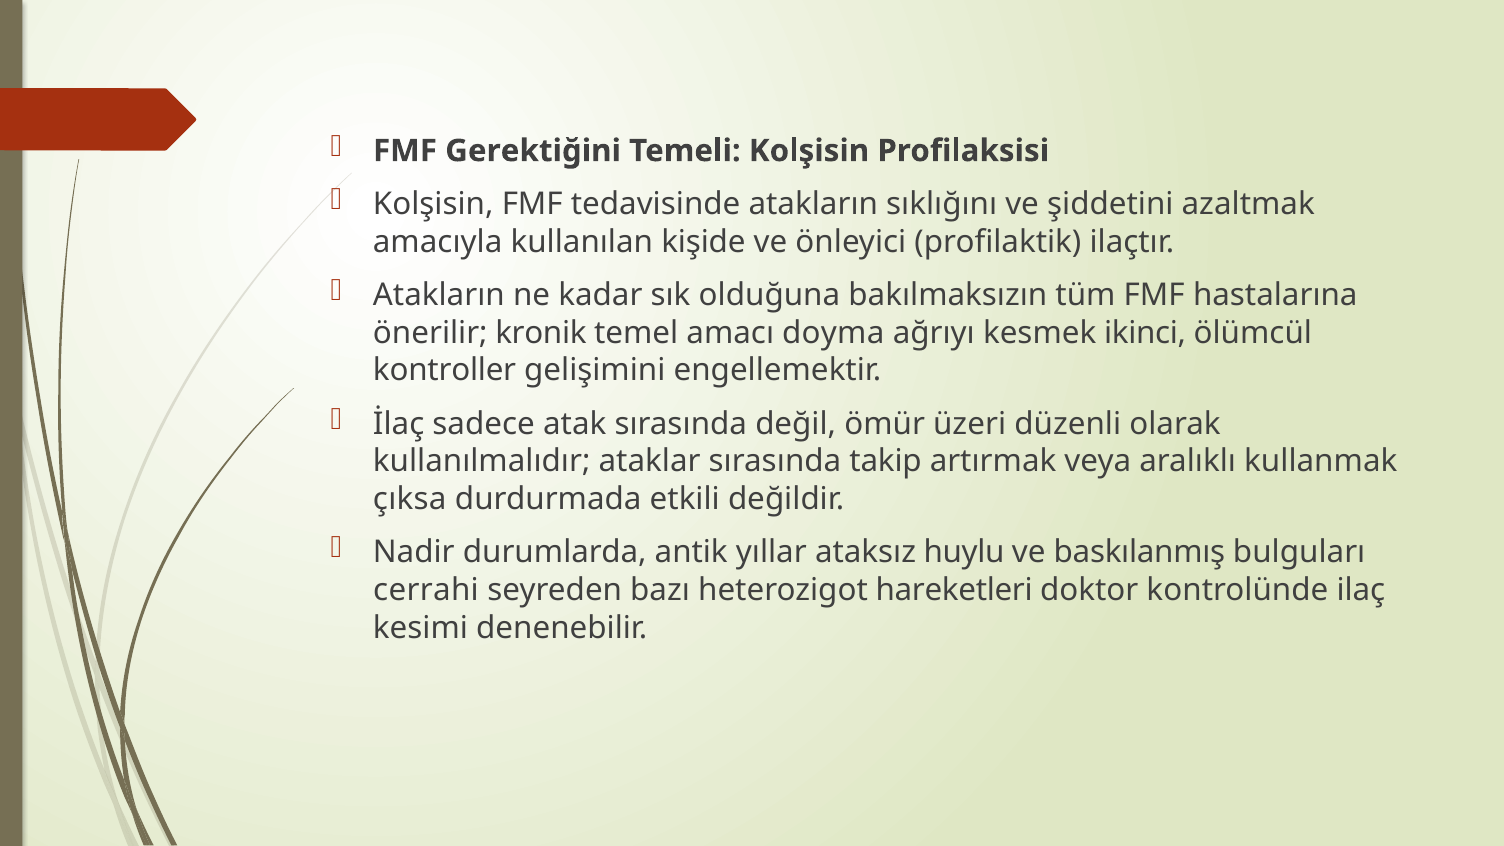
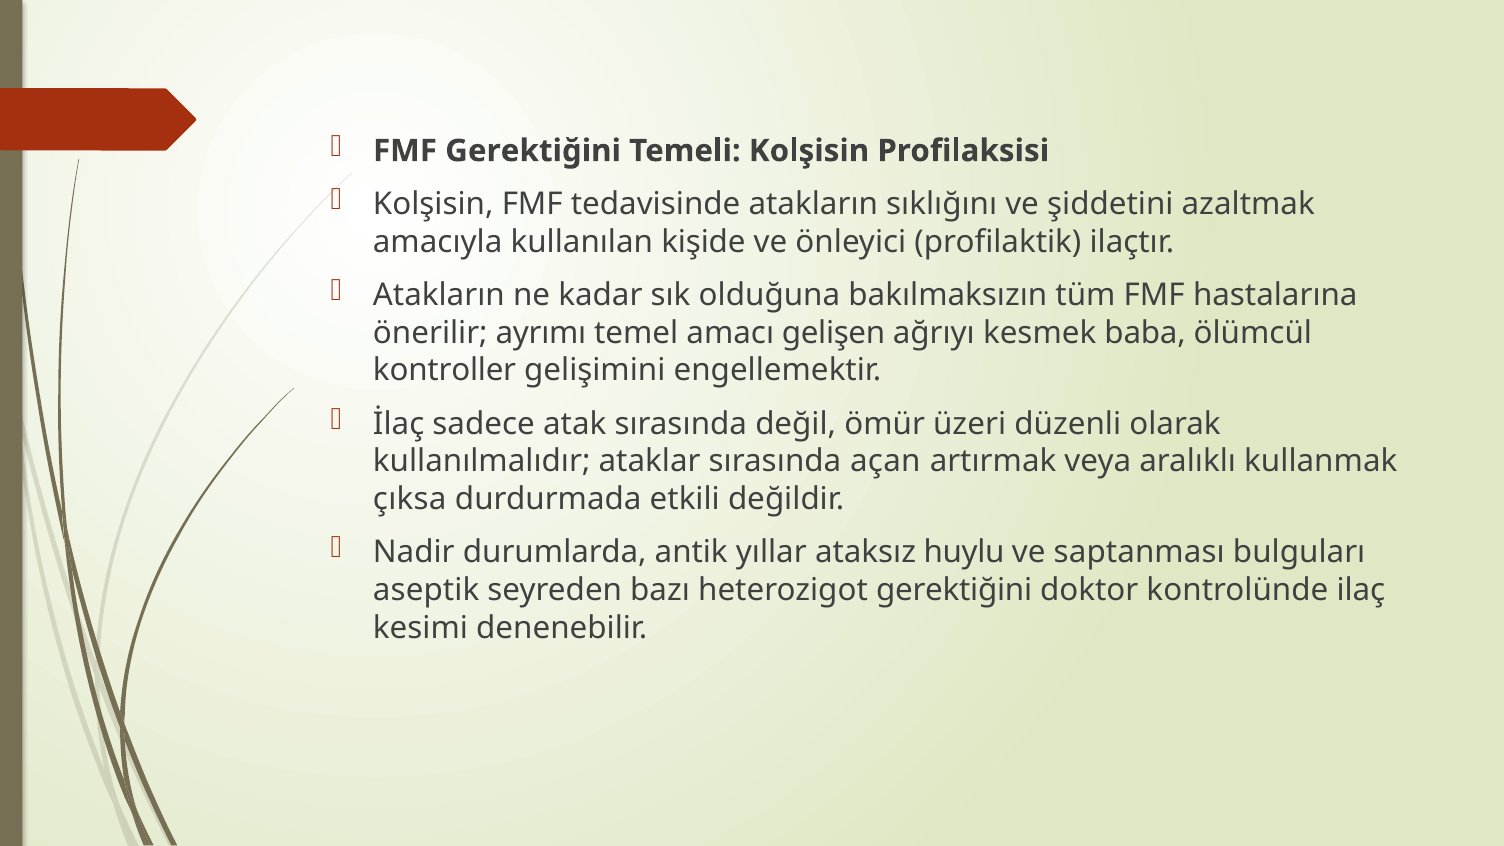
kronik: kronik -> ayrımı
doyma: doyma -> gelişen
ikinci: ikinci -> baba
takip: takip -> açan
baskılanmış: baskılanmış -> saptanması
cerrahi: cerrahi -> aseptik
heterozigot hareketleri: hareketleri -> gerektiğini
